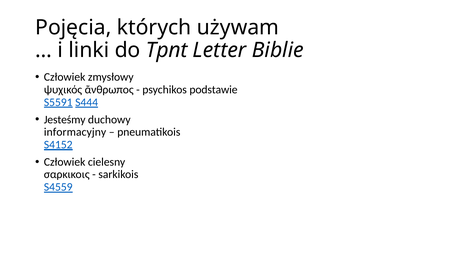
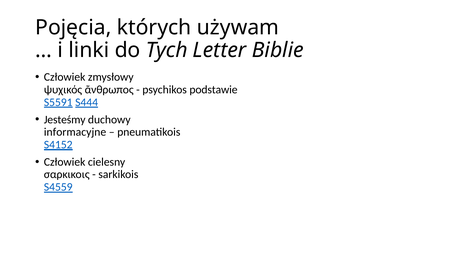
Tpnt: Tpnt -> Tych
informacyjny: informacyjny -> informacyjne
